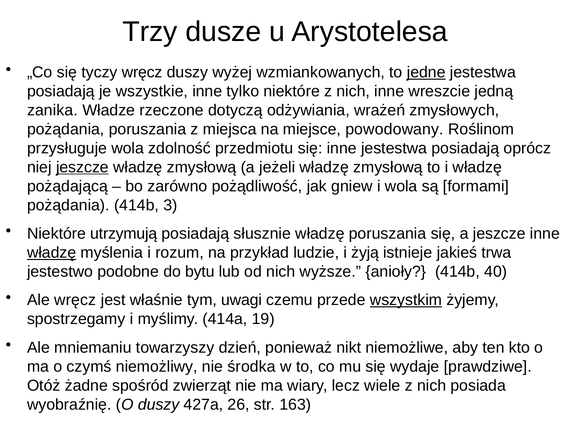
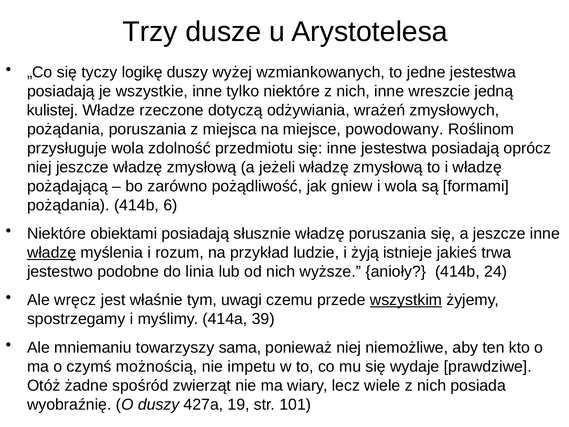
tyczy wręcz: wręcz -> logikę
jedne underline: present -> none
zanika: zanika -> kulistej
jeszcze at (82, 167) underline: present -> none
3: 3 -> 6
utrzymują: utrzymują -> obiektami
bytu: bytu -> linia
40: 40 -> 24
19: 19 -> 39
dzień: dzień -> sama
ponieważ nikt: nikt -> niej
niemożliwy: niemożliwy -> możnością
środka: środka -> impetu
26: 26 -> 19
163: 163 -> 101
